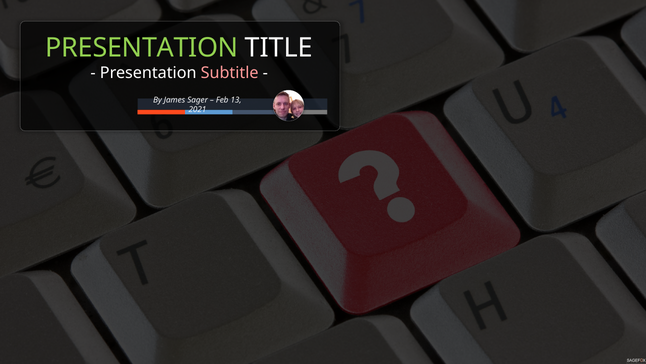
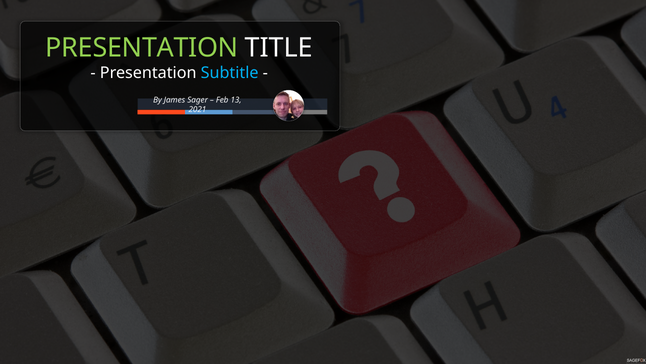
Subtitle colour: pink -> light blue
